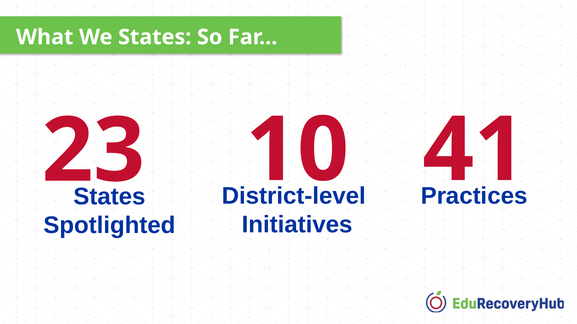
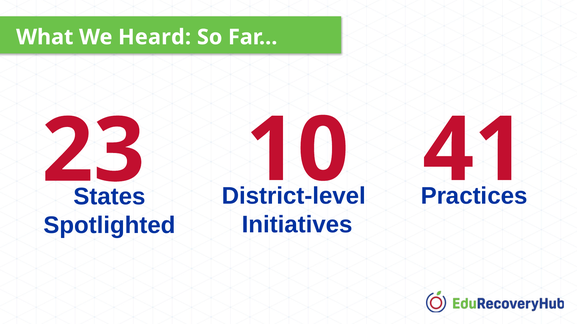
We States: States -> Heard
